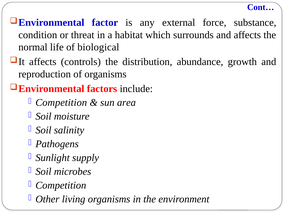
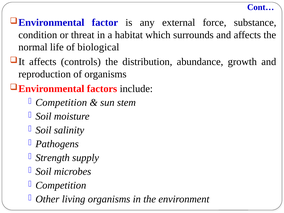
area: area -> stem
Sunlight: Sunlight -> Strength
